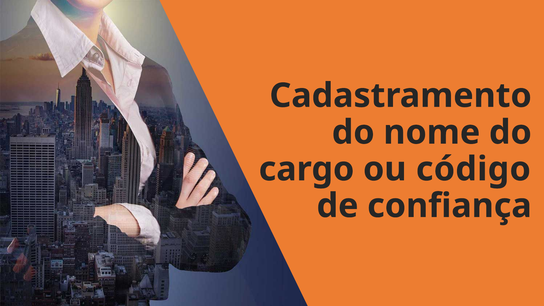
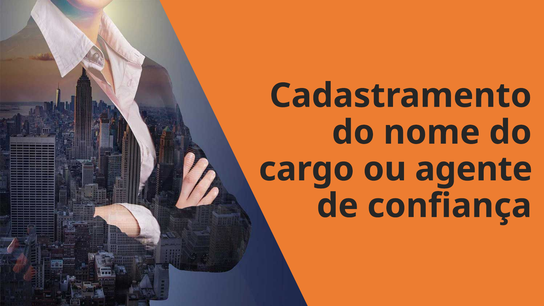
código: código -> agente
